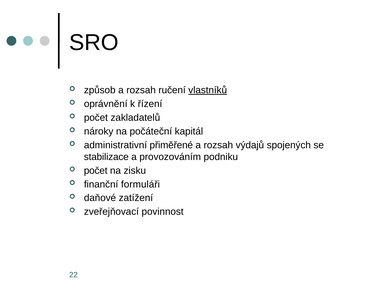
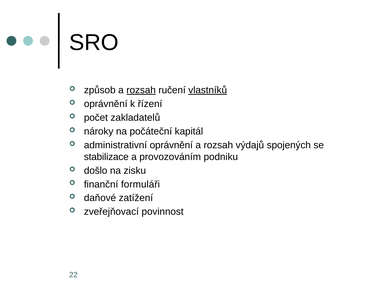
rozsah at (141, 90) underline: none -> present
administrativní přiměřené: přiměřené -> oprávnění
počet at (96, 171): počet -> došlo
